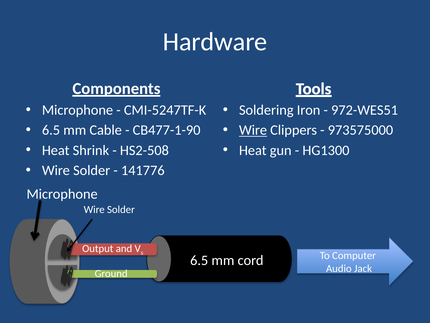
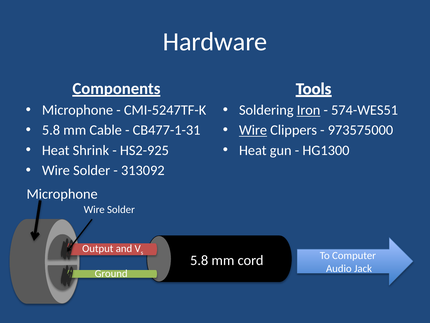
Iron underline: none -> present
972-WES51: 972-WES51 -> 574-WES51
6.5 at (51, 130): 6.5 -> 5.8
CB477-1-90: CB477-1-90 -> CB477-1-31
HS2-508: HS2-508 -> HS2-925
141776: 141776 -> 313092
6.5 at (199, 260): 6.5 -> 5.8
